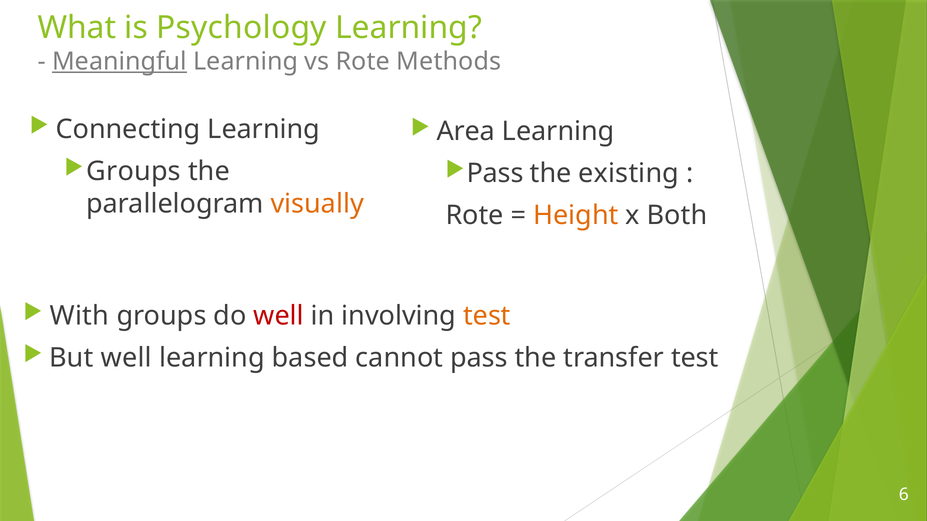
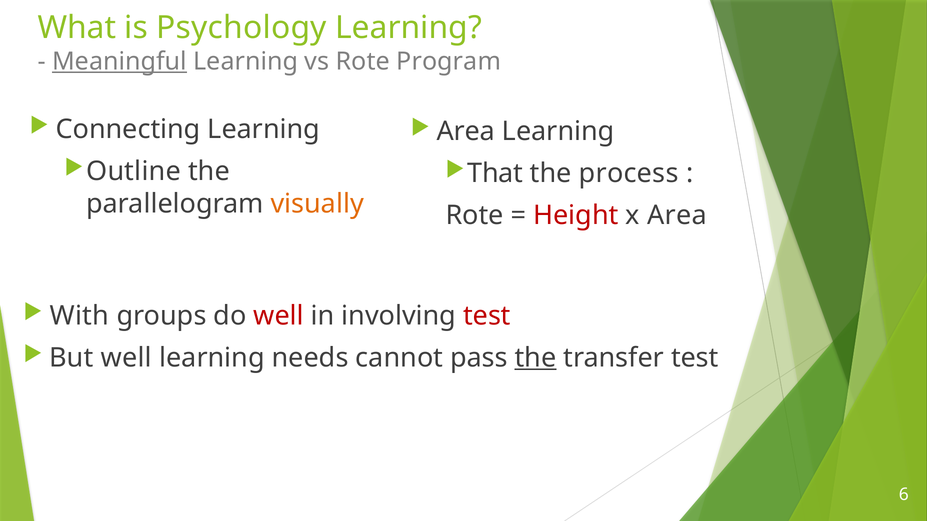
Methods: Methods -> Program
Groups at (134, 172): Groups -> Outline
Pass at (495, 174): Pass -> That
existing: existing -> process
Height colour: orange -> red
x Both: Both -> Area
test at (487, 316) colour: orange -> red
based: based -> needs
the at (536, 358) underline: none -> present
